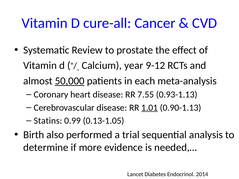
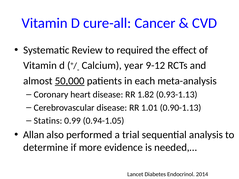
prostate: prostate -> required
7.55: 7.55 -> 1.82
1.01 underline: present -> none
0.13-1.05: 0.13-1.05 -> 0.94-1.05
Birth: Birth -> Allan
